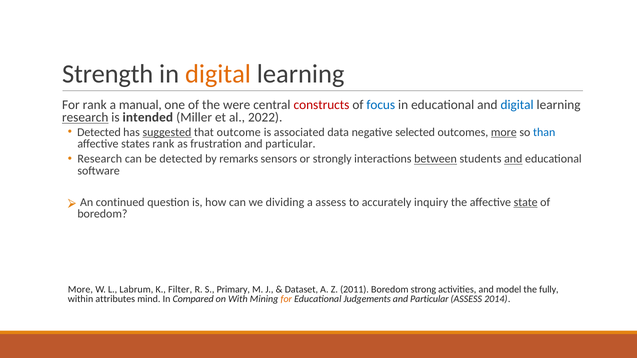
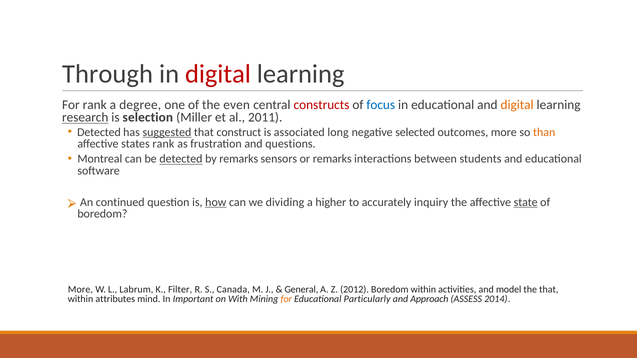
Strength: Strength -> Through
digital at (218, 74) colour: orange -> red
manual: manual -> degree
were: were -> even
digital at (517, 105) colour: blue -> orange
intended: intended -> selection
2022: 2022 -> 2011
outcome: outcome -> construct
data: data -> long
more at (504, 132) underline: present -> none
than colour: blue -> orange
frustration and particular: particular -> questions
Research at (100, 159): Research -> Montreal
detected at (181, 159) underline: none -> present
or strongly: strongly -> remarks
between underline: present -> none
and at (513, 159) underline: present -> none
how underline: none -> present
a assess: assess -> higher
Primary: Primary -> Canada
Dataset: Dataset -> General
2011: 2011 -> 2012
Boredom strong: strong -> within
the fully: fully -> that
Compared: Compared -> Important
Judgements: Judgements -> Particularly
Particular at (429, 299): Particular -> Approach
